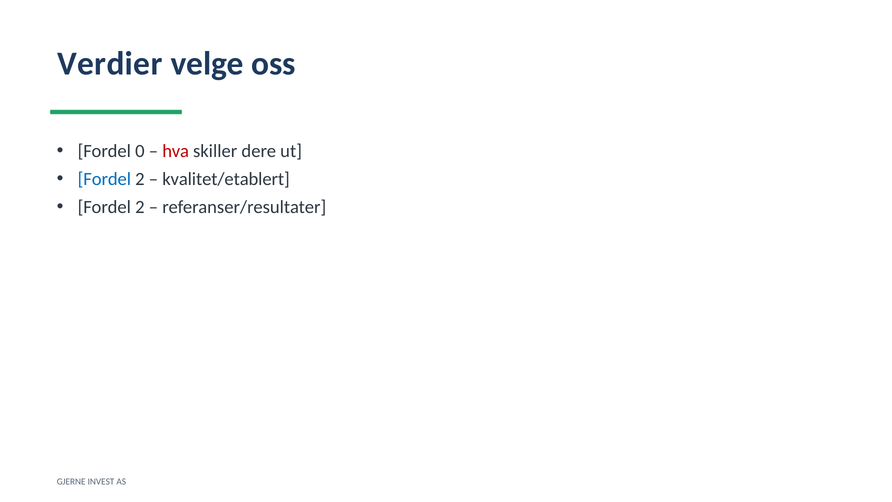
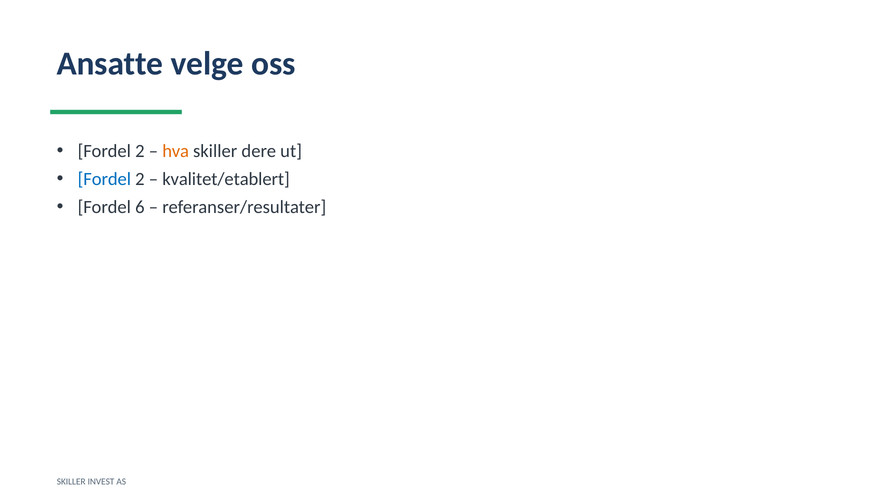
Verdier: Verdier -> Ansatte
0 at (140, 151): 0 -> 2
hva colour: red -> orange
2 at (140, 207): 2 -> 6
GJERNE at (71, 481): GJERNE -> SKILLER
